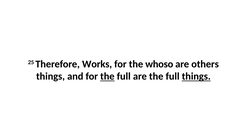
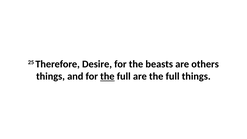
Works: Works -> Desire
whoso: whoso -> beasts
things at (196, 76) underline: present -> none
